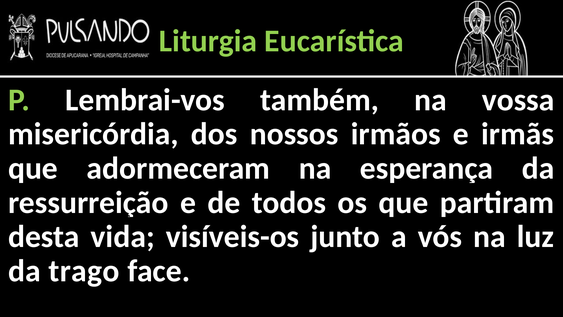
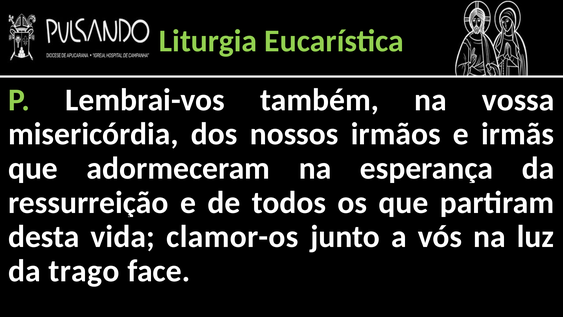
visíveis-os: visíveis-os -> clamor-os
